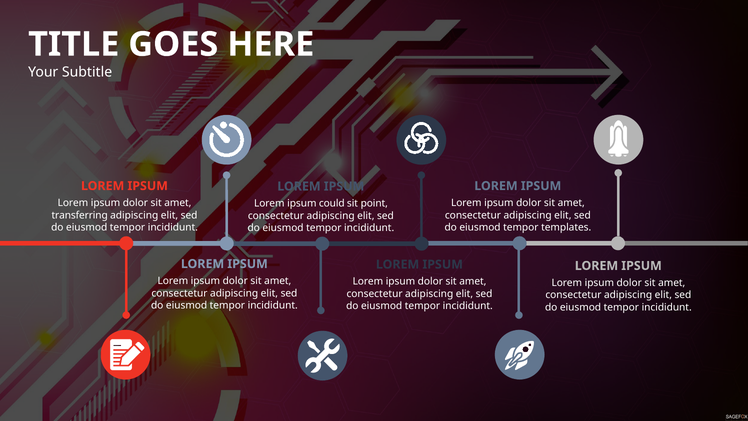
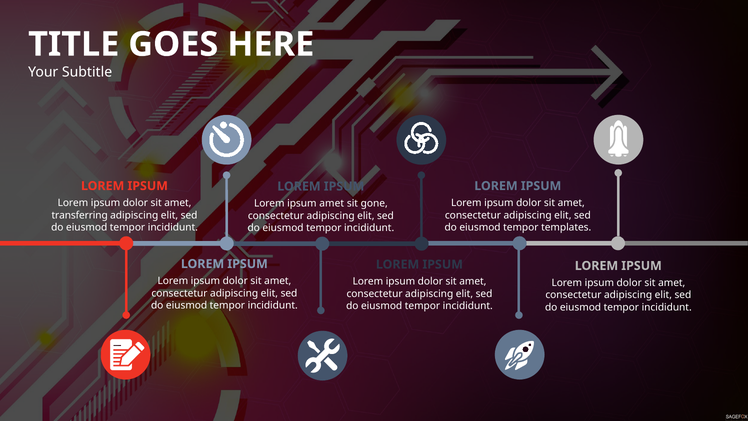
ipsum could: could -> amet
point: point -> gone
